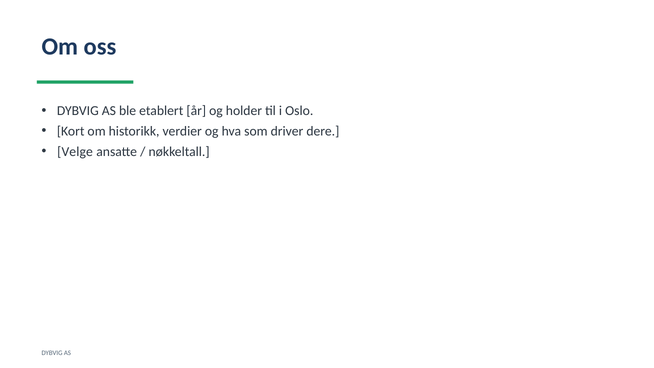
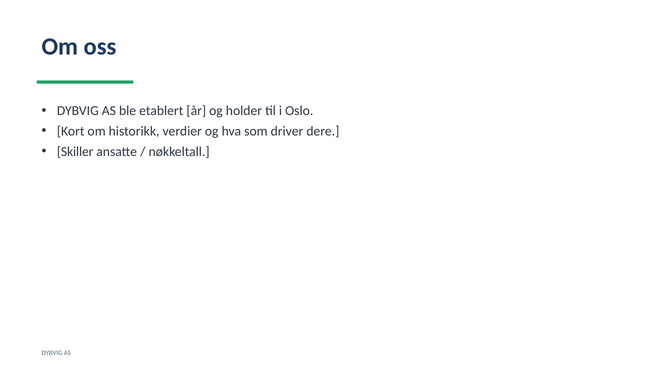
Velge: Velge -> Skiller
